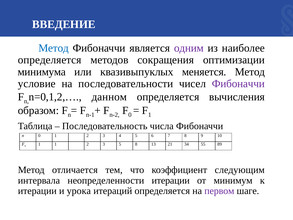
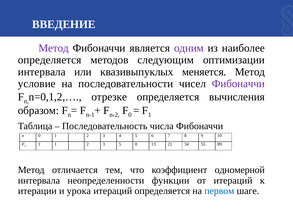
Метод at (54, 48) colour: blue -> purple
сокращения: сокращения -> следующим
минимума at (42, 72): минимума -> интервала
данном: данном -> отрезке
следующим: следующим -> одномерной
неопределенности итерации: итерации -> функции
от минимум: минимум -> итераций
первом colour: purple -> blue
